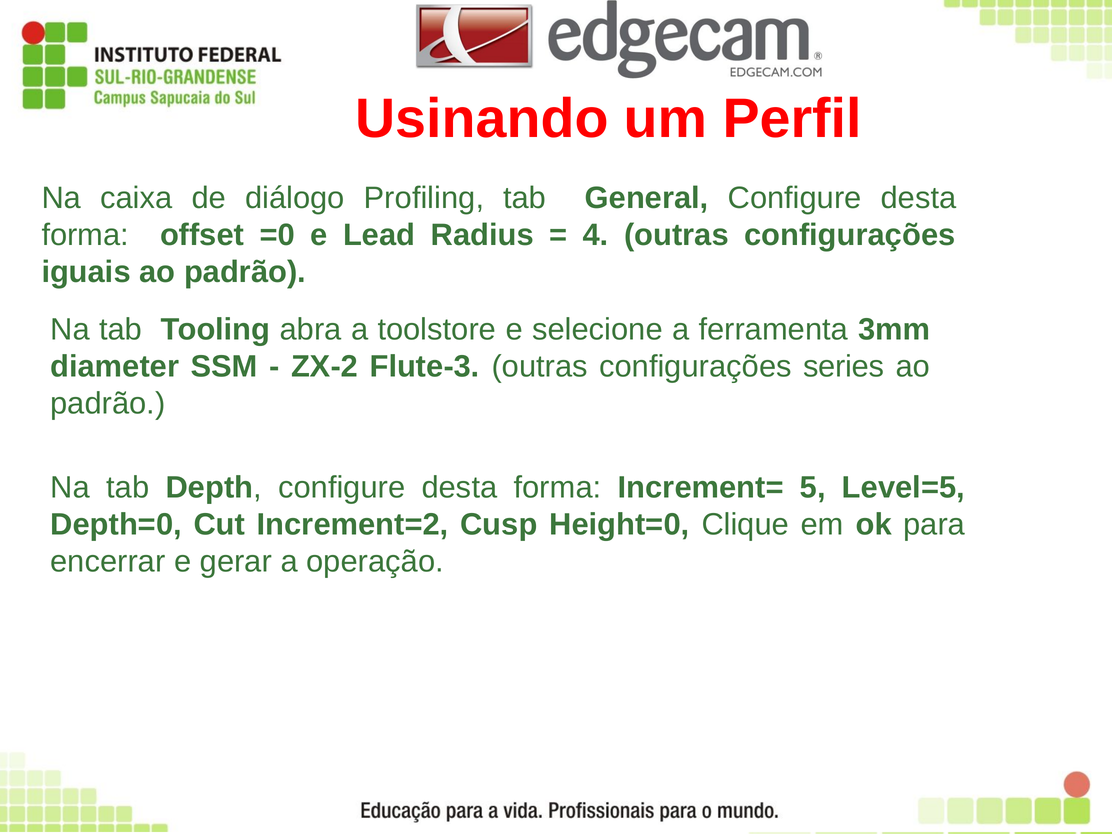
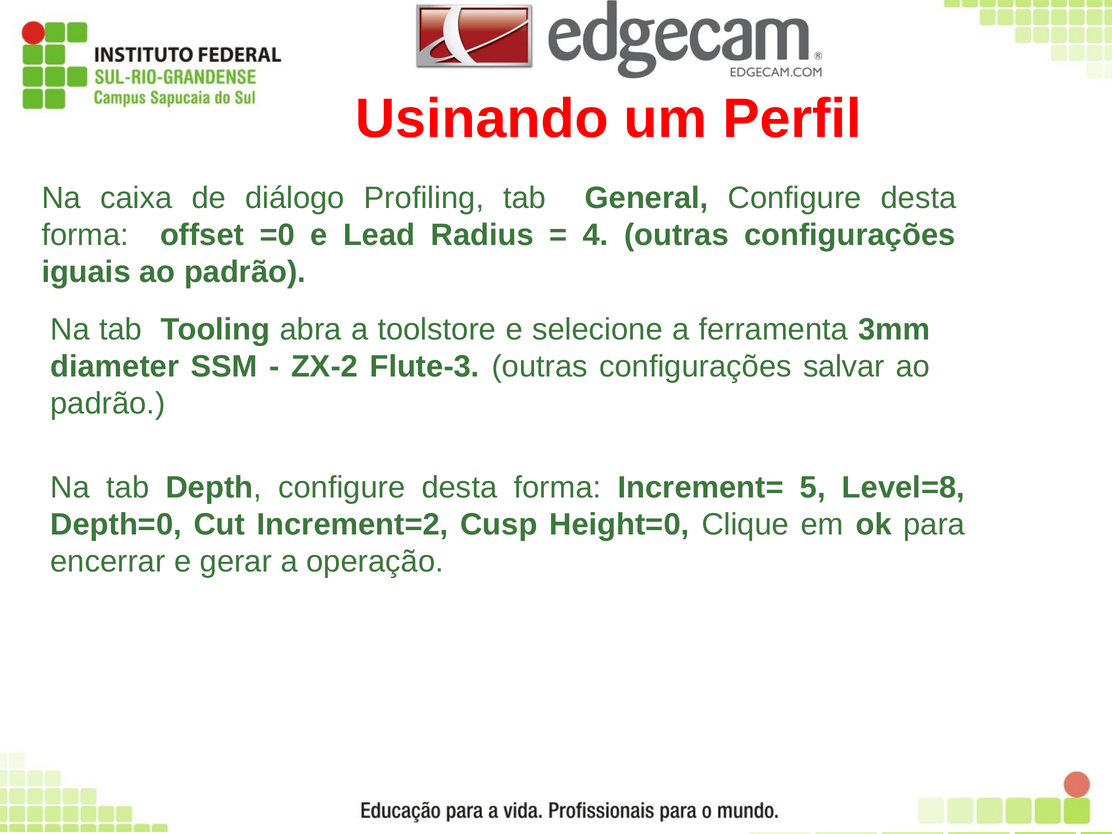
series: series -> salvar
Level=5: Level=5 -> Level=8
